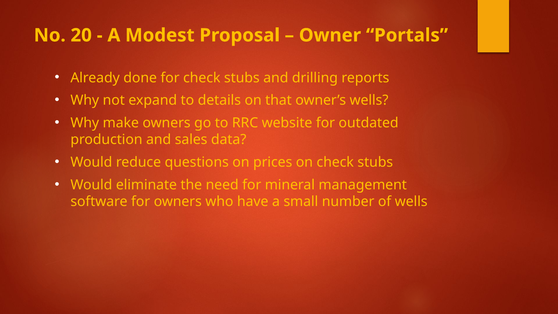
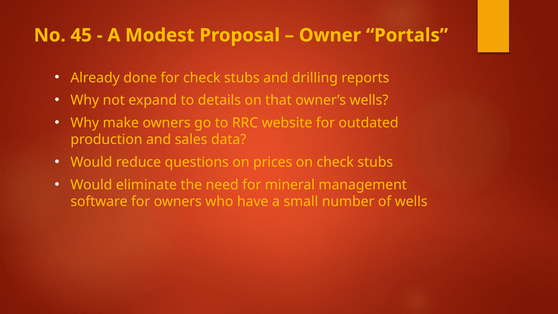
20: 20 -> 45
